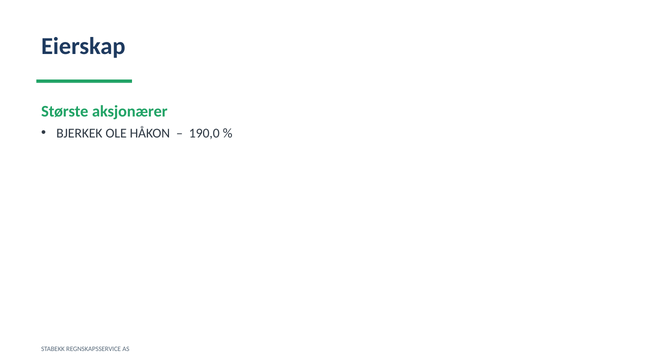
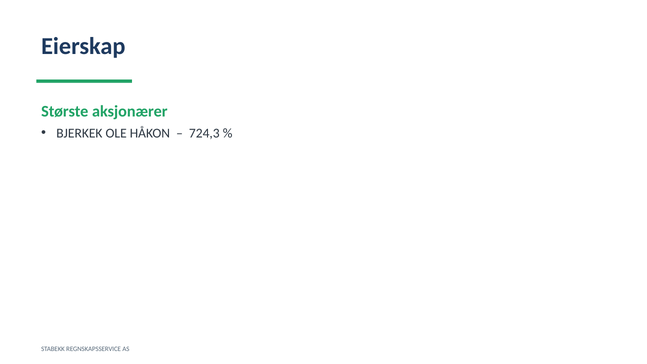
190,0: 190,0 -> 724,3
